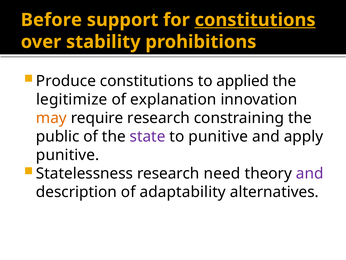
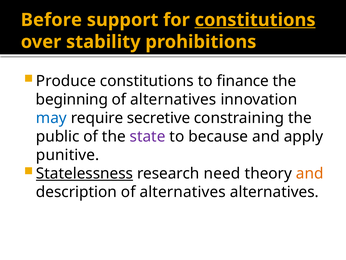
applied: applied -> finance
legitimize: legitimize -> beginning
explanation at (173, 99): explanation -> alternatives
may colour: orange -> blue
require research: research -> secretive
to punitive: punitive -> because
Statelessness underline: none -> present
and at (310, 173) colour: purple -> orange
description of adaptability: adaptability -> alternatives
